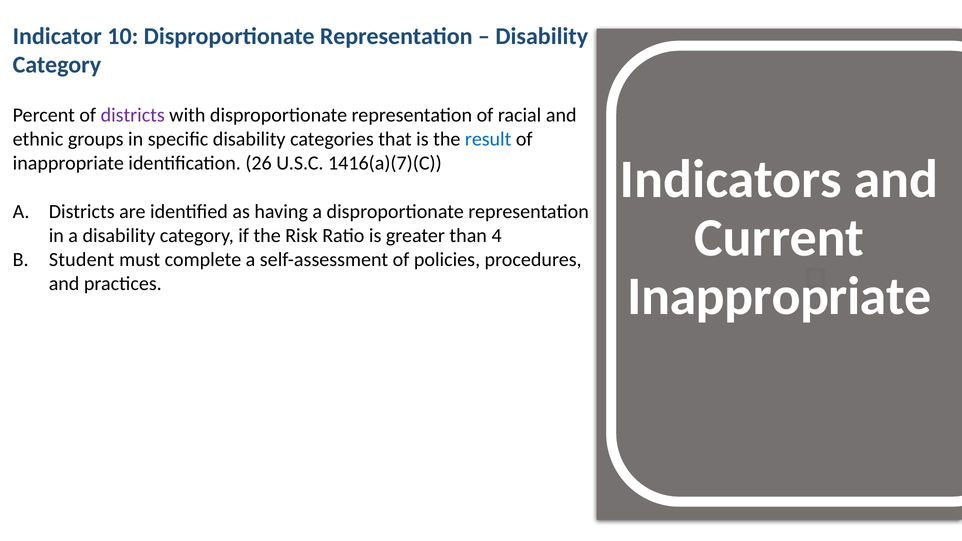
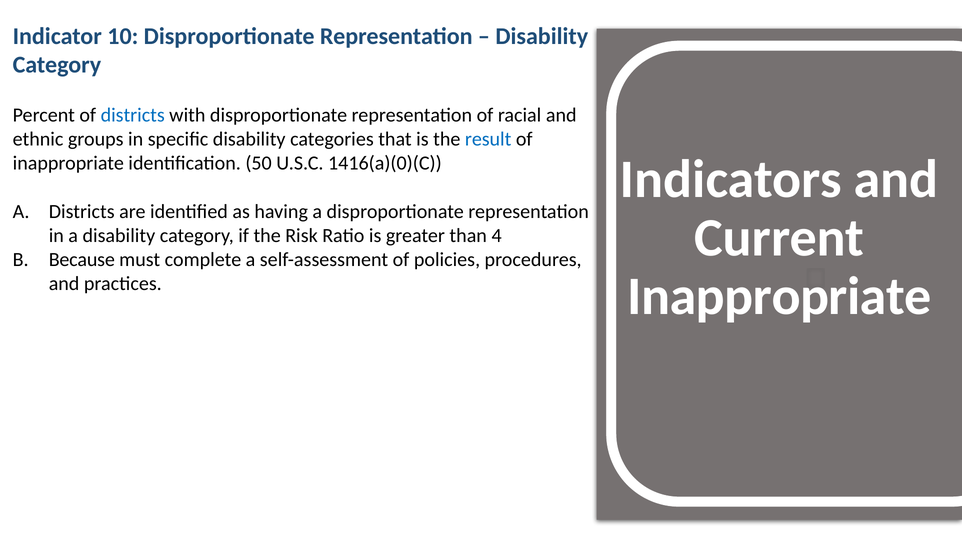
districts at (133, 115) colour: purple -> blue
26: 26 -> 50
1416(a)(7)(C: 1416(a)(7)(C -> 1416(a)(0)(C
Student: Student -> Because
